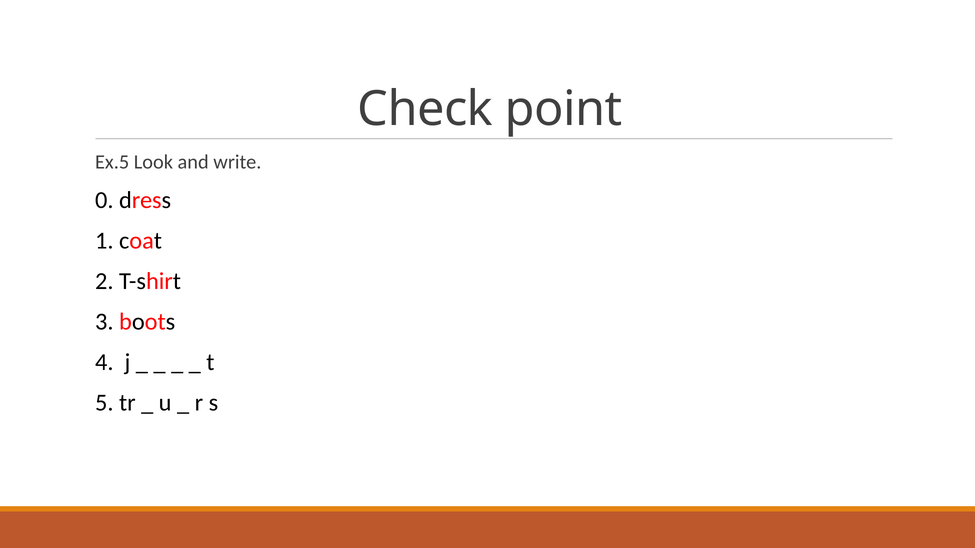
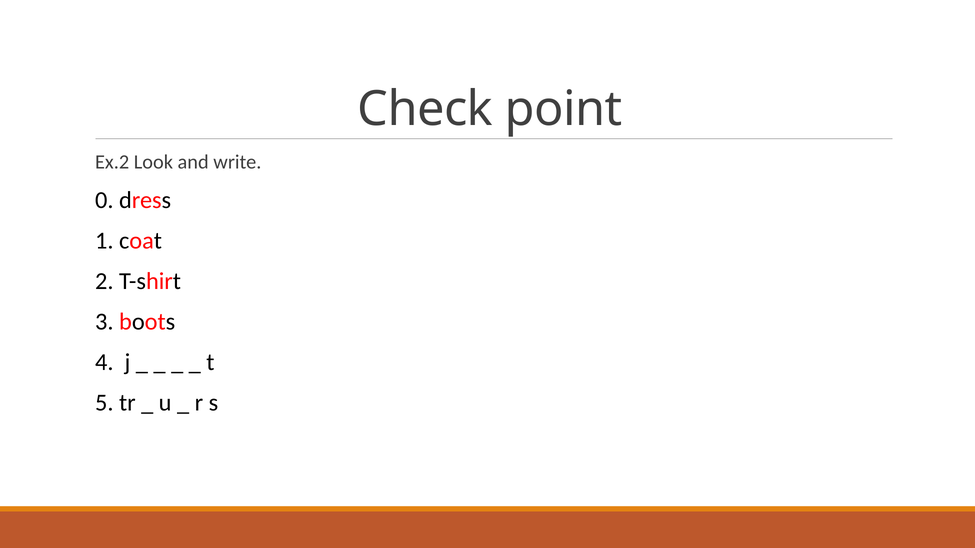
Ex.5: Ex.5 -> Ex.2
